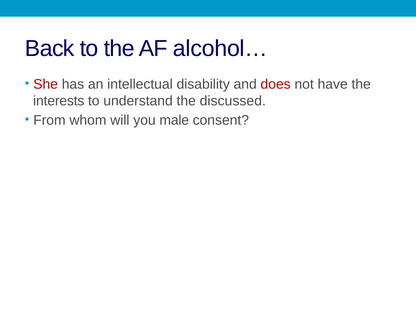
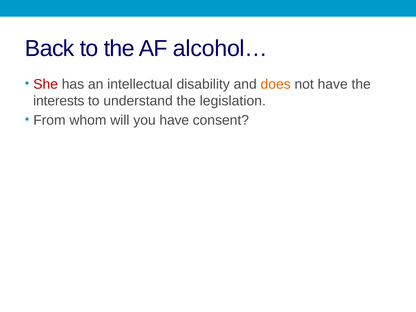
does colour: red -> orange
discussed: discussed -> legislation
you male: male -> have
